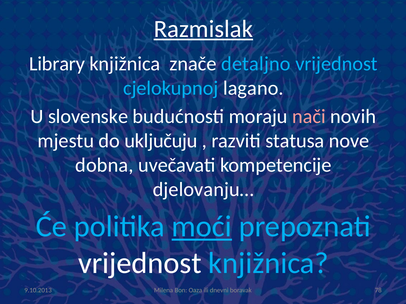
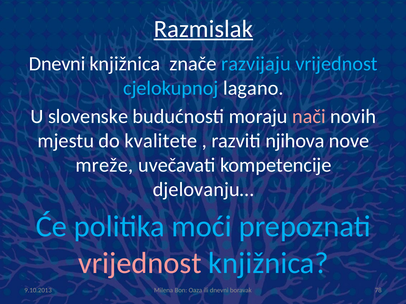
Library at (57, 64): Library -> Dnevni
detaljno: detaljno -> razvijaju
uključuju: uključuju -> kvalitete
statusa: statusa -> njihova
dobna: dobna -> mreže
moći underline: present -> none
vrijednost at (140, 264) colour: white -> pink
